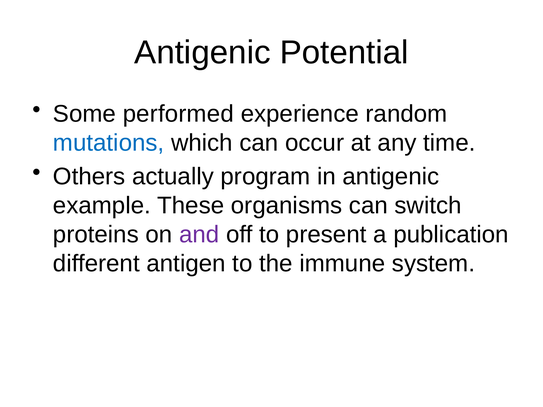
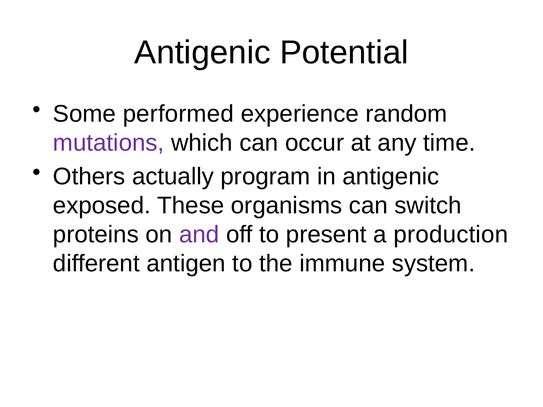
mutations colour: blue -> purple
example: example -> exposed
publication: publication -> production
